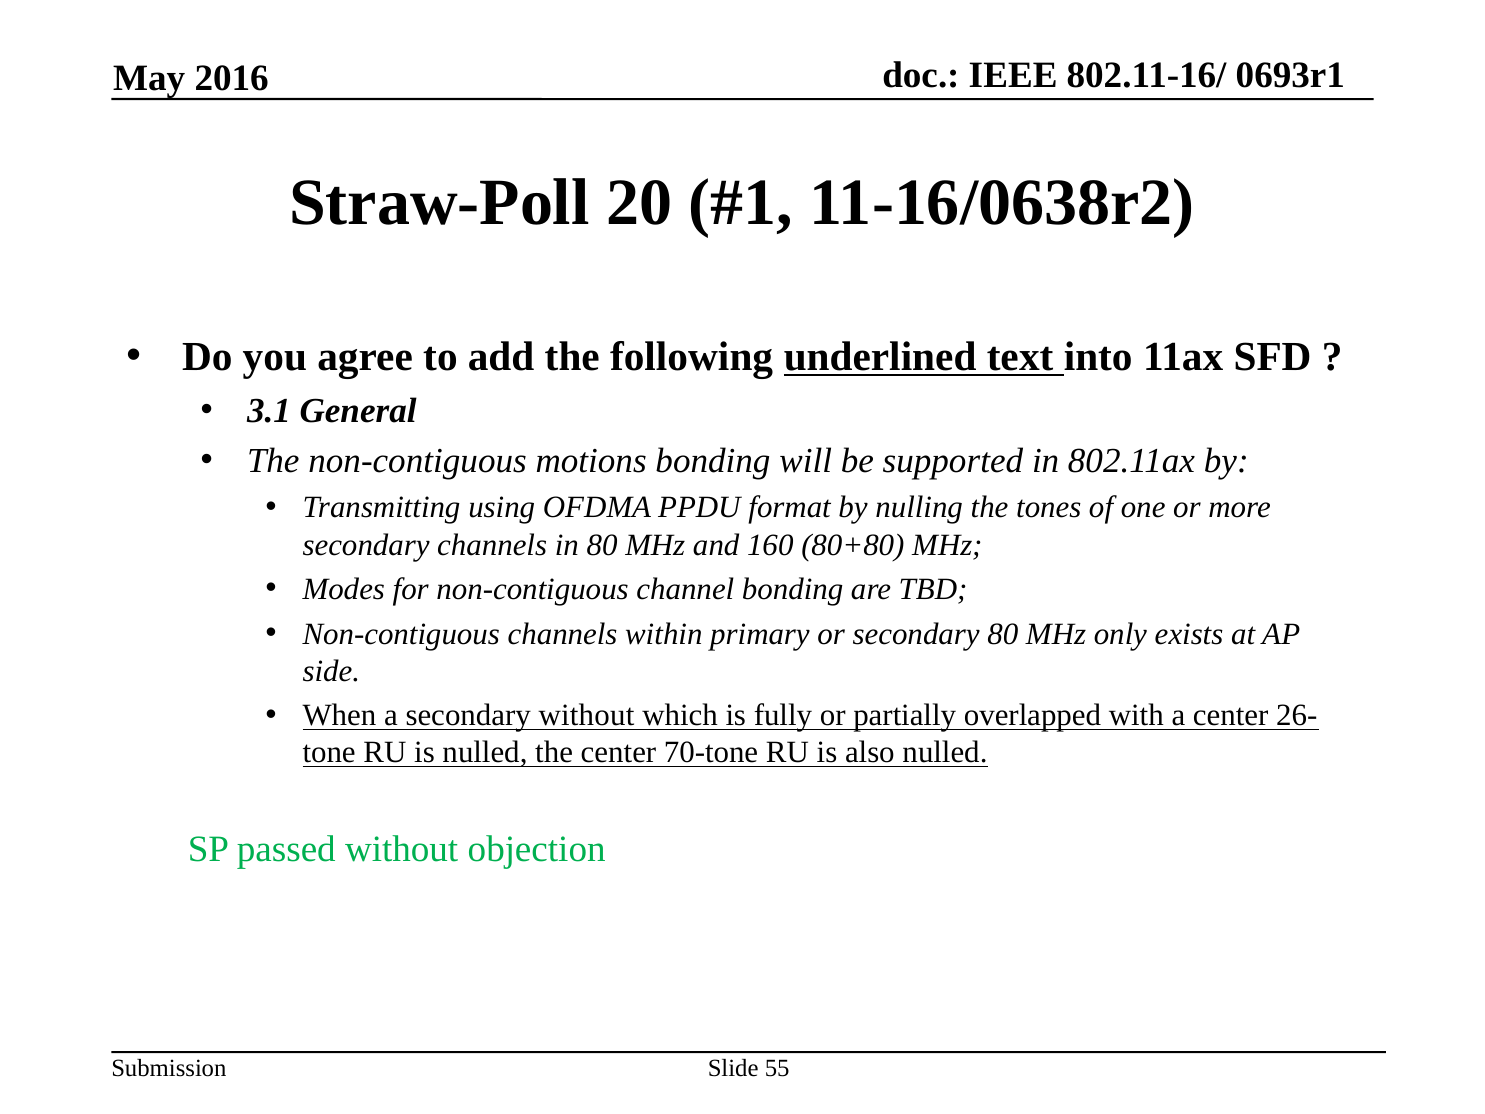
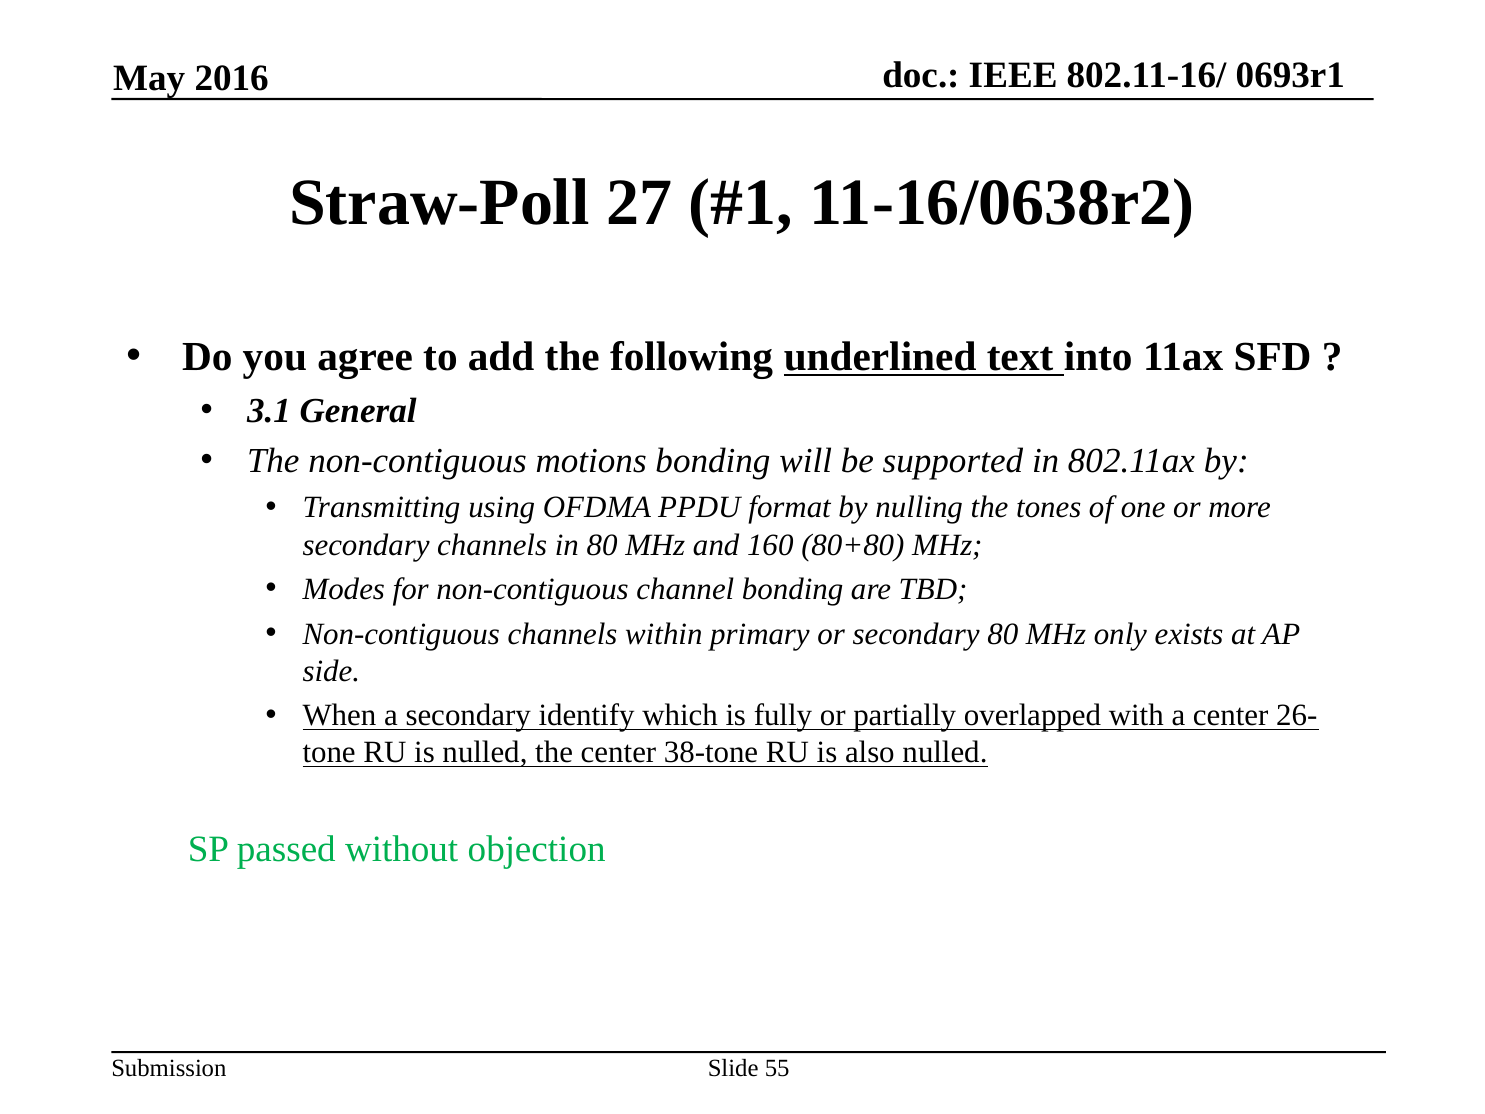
20: 20 -> 27
secondary without: without -> identify
70-tone: 70-tone -> 38-tone
